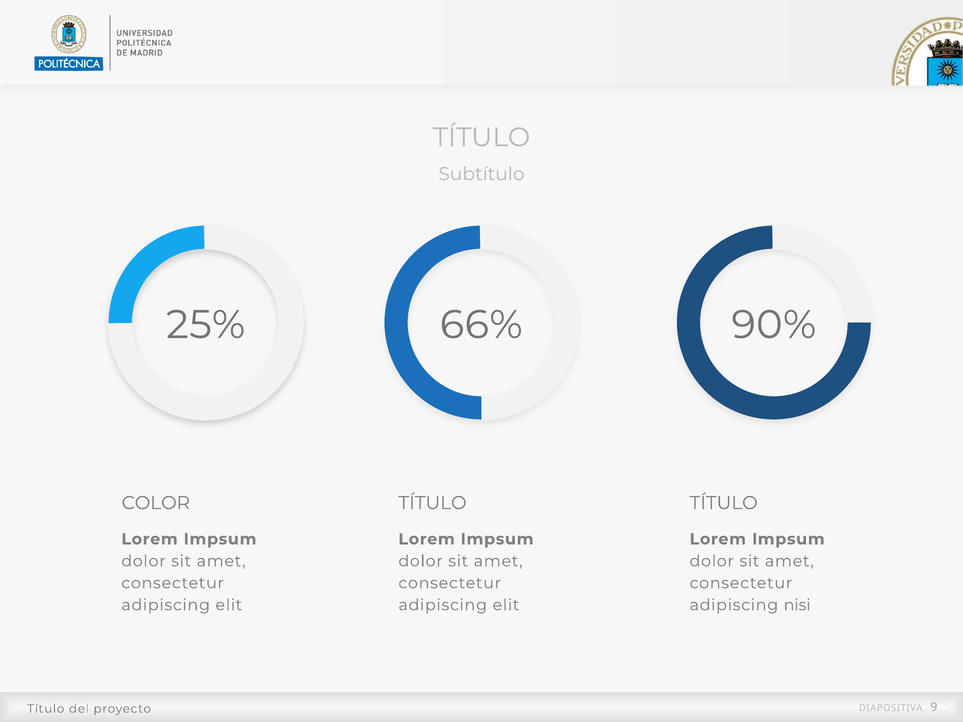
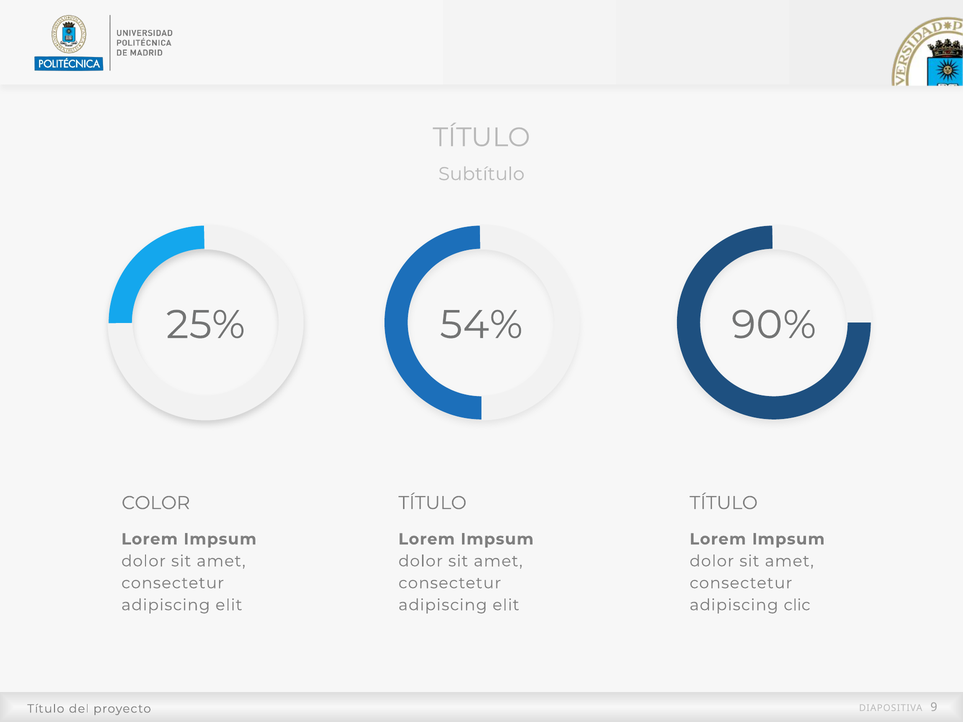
66%: 66% -> 54%
nisi: nisi -> clic
